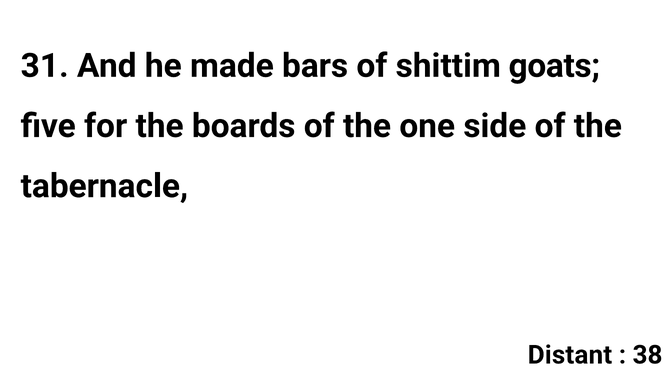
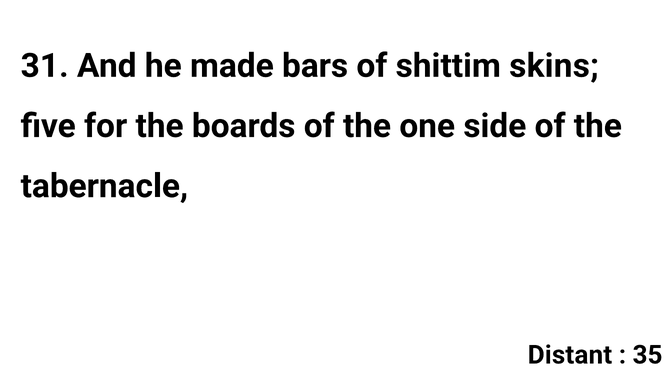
goats: goats -> skins
38: 38 -> 35
